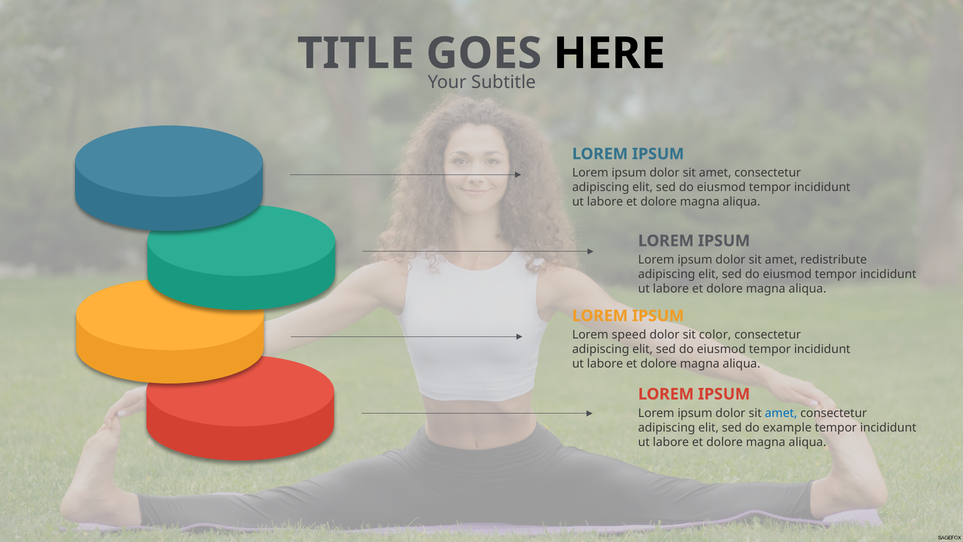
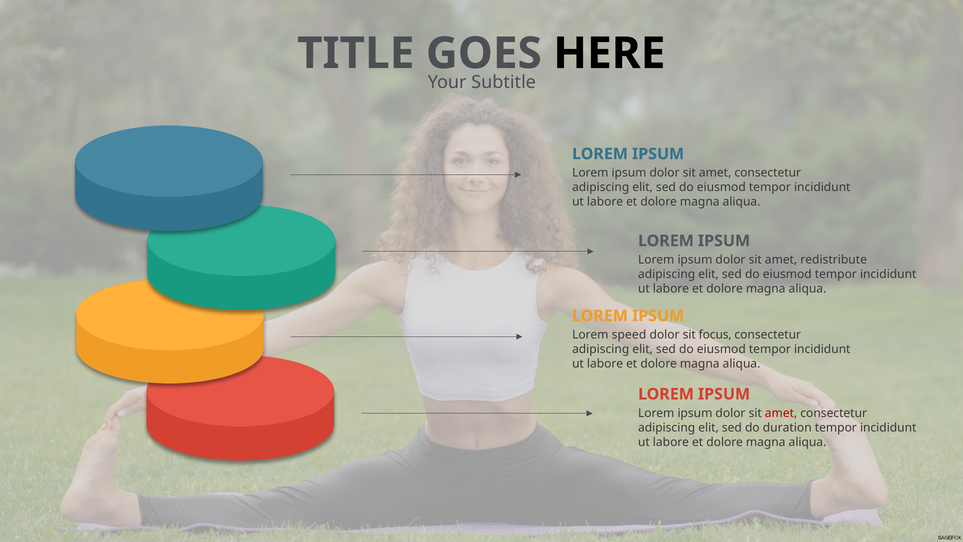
color: color -> focus
amet at (781, 413) colour: blue -> red
example: example -> duration
